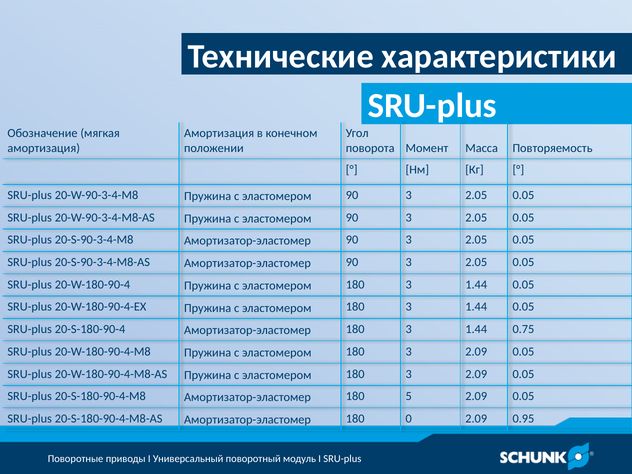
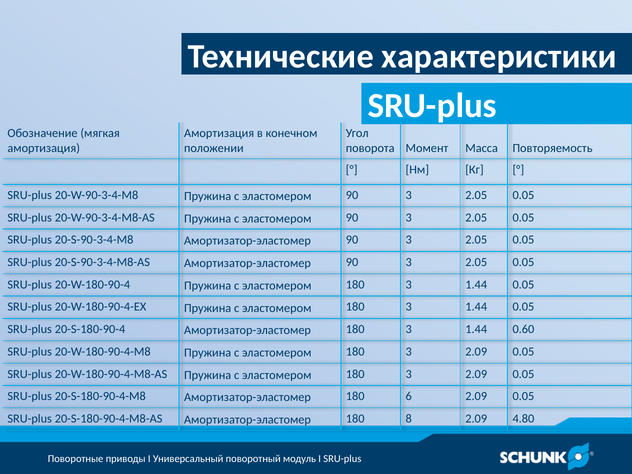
0.75: 0.75 -> 0.60
5: 5 -> 6
0: 0 -> 8
0.95: 0.95 -> 4.80
